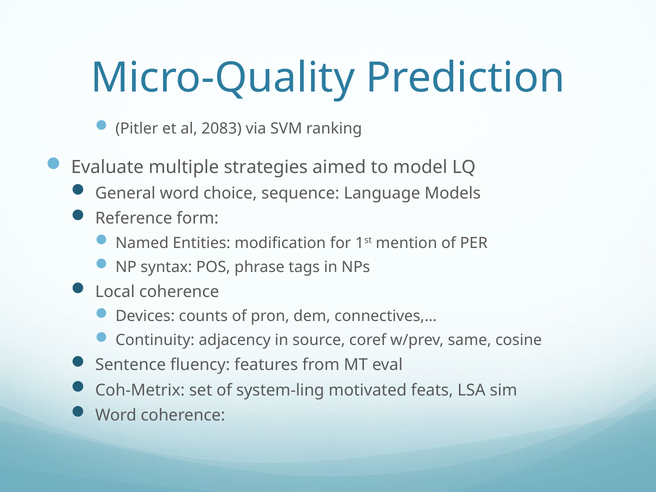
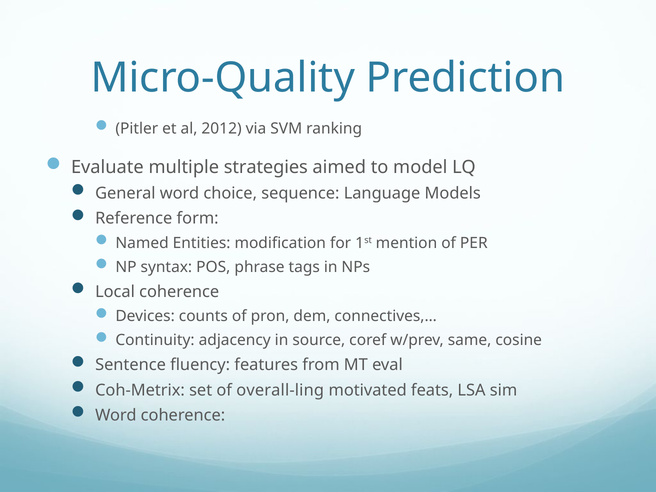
2083: 2083 -> 2012
system-ling: system-ling -> overall-ling
